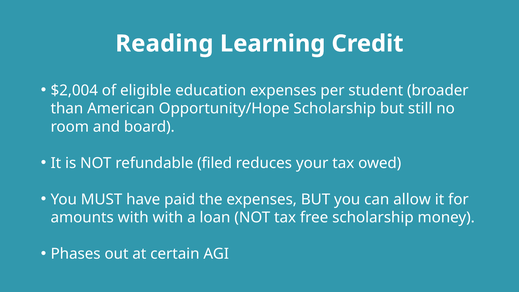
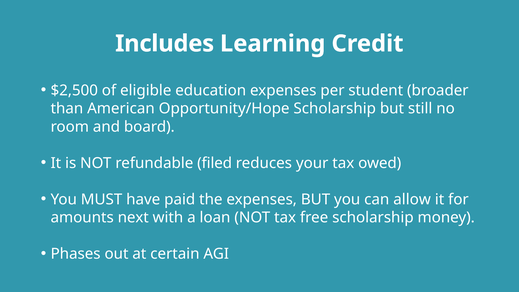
Reading: Reading -> Includes
$2,004: $2,004 -> $2,500
amounts with: with -> next
